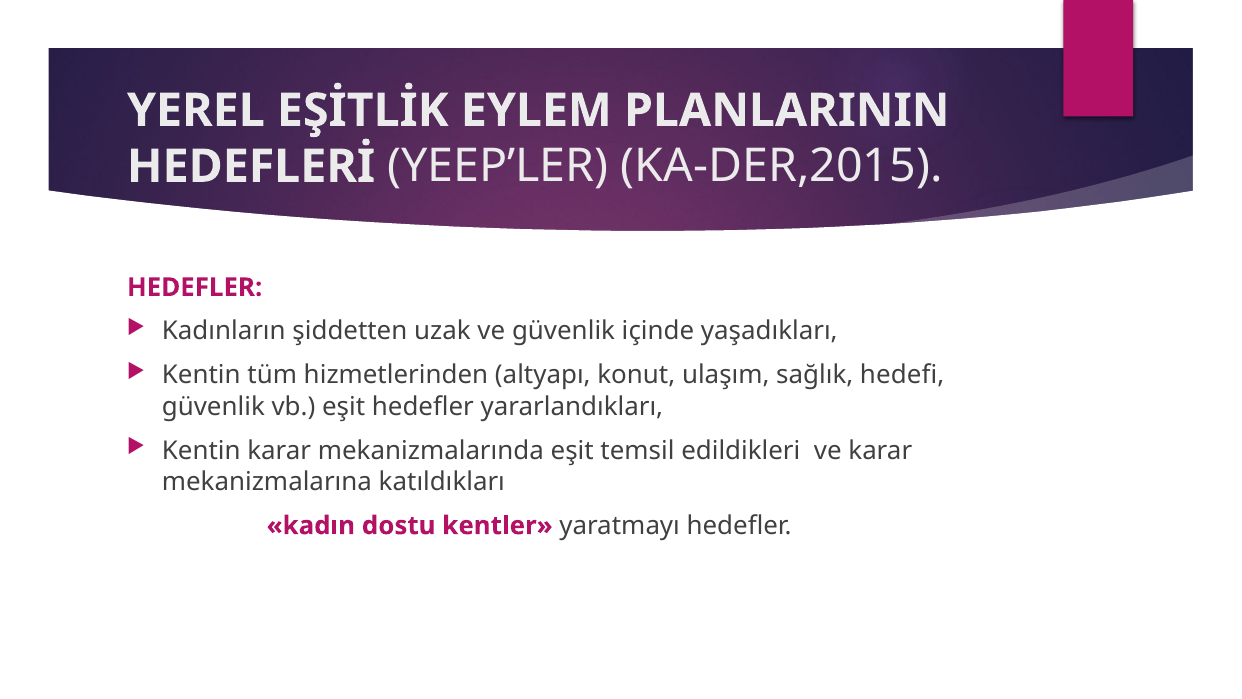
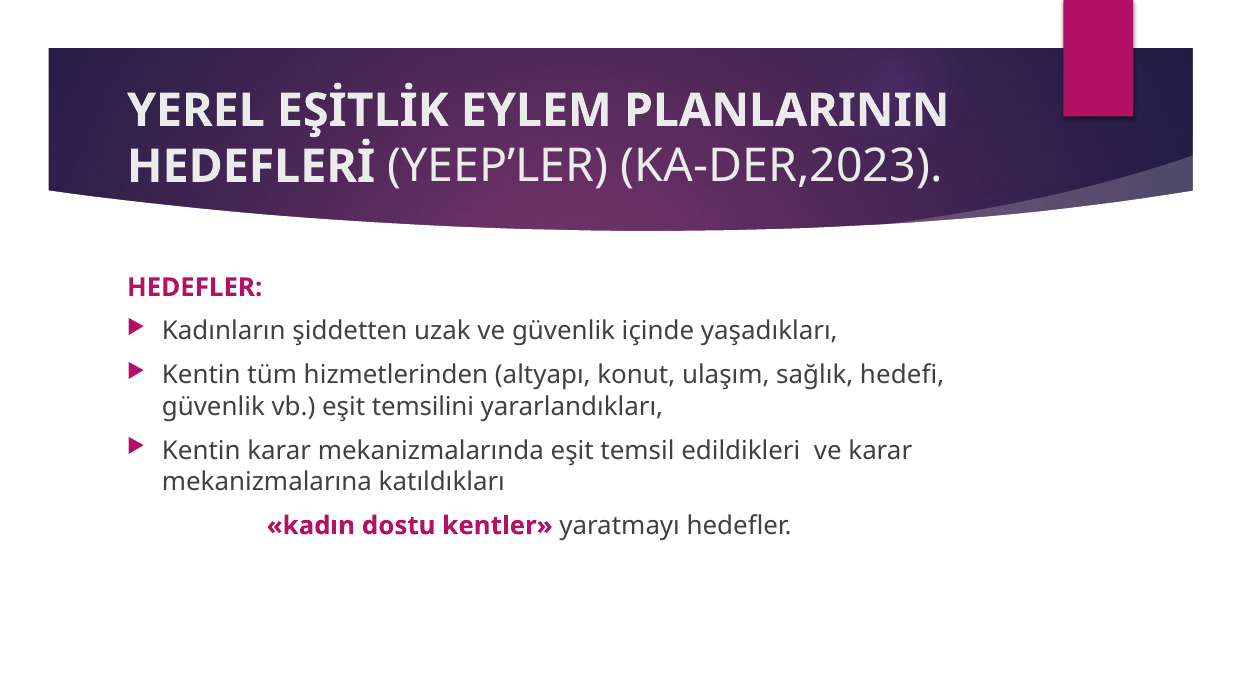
KA-DER,2015: KA-DER,2015 -> KA-DER,2023
eşit hedefler: hedefler -> temsilini
